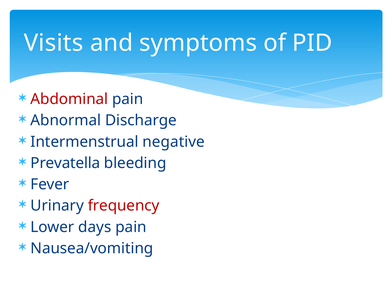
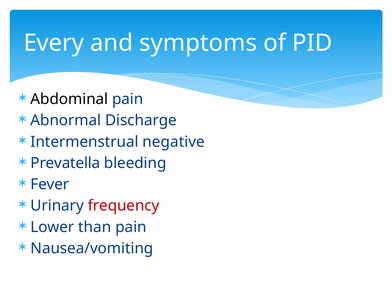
Visits: Visits -> Every
Abdominal colour: red -> black
days: days -> than
